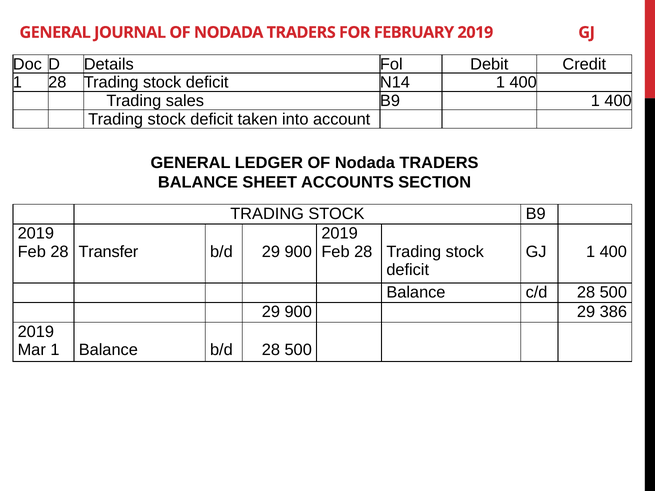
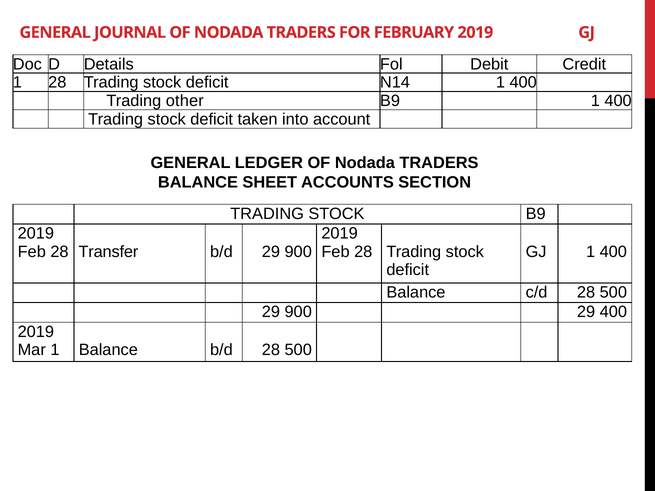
sales: sales -> other
29 386: 386 -> 400
